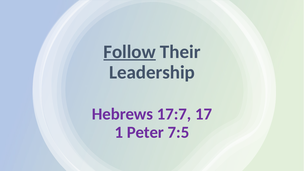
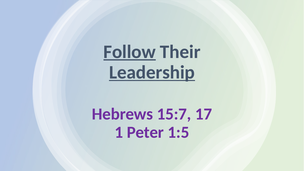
Leadership underline: none -> present
17:7: 17:7 -> 15:7
7:5: 7:5 -> 1:5
